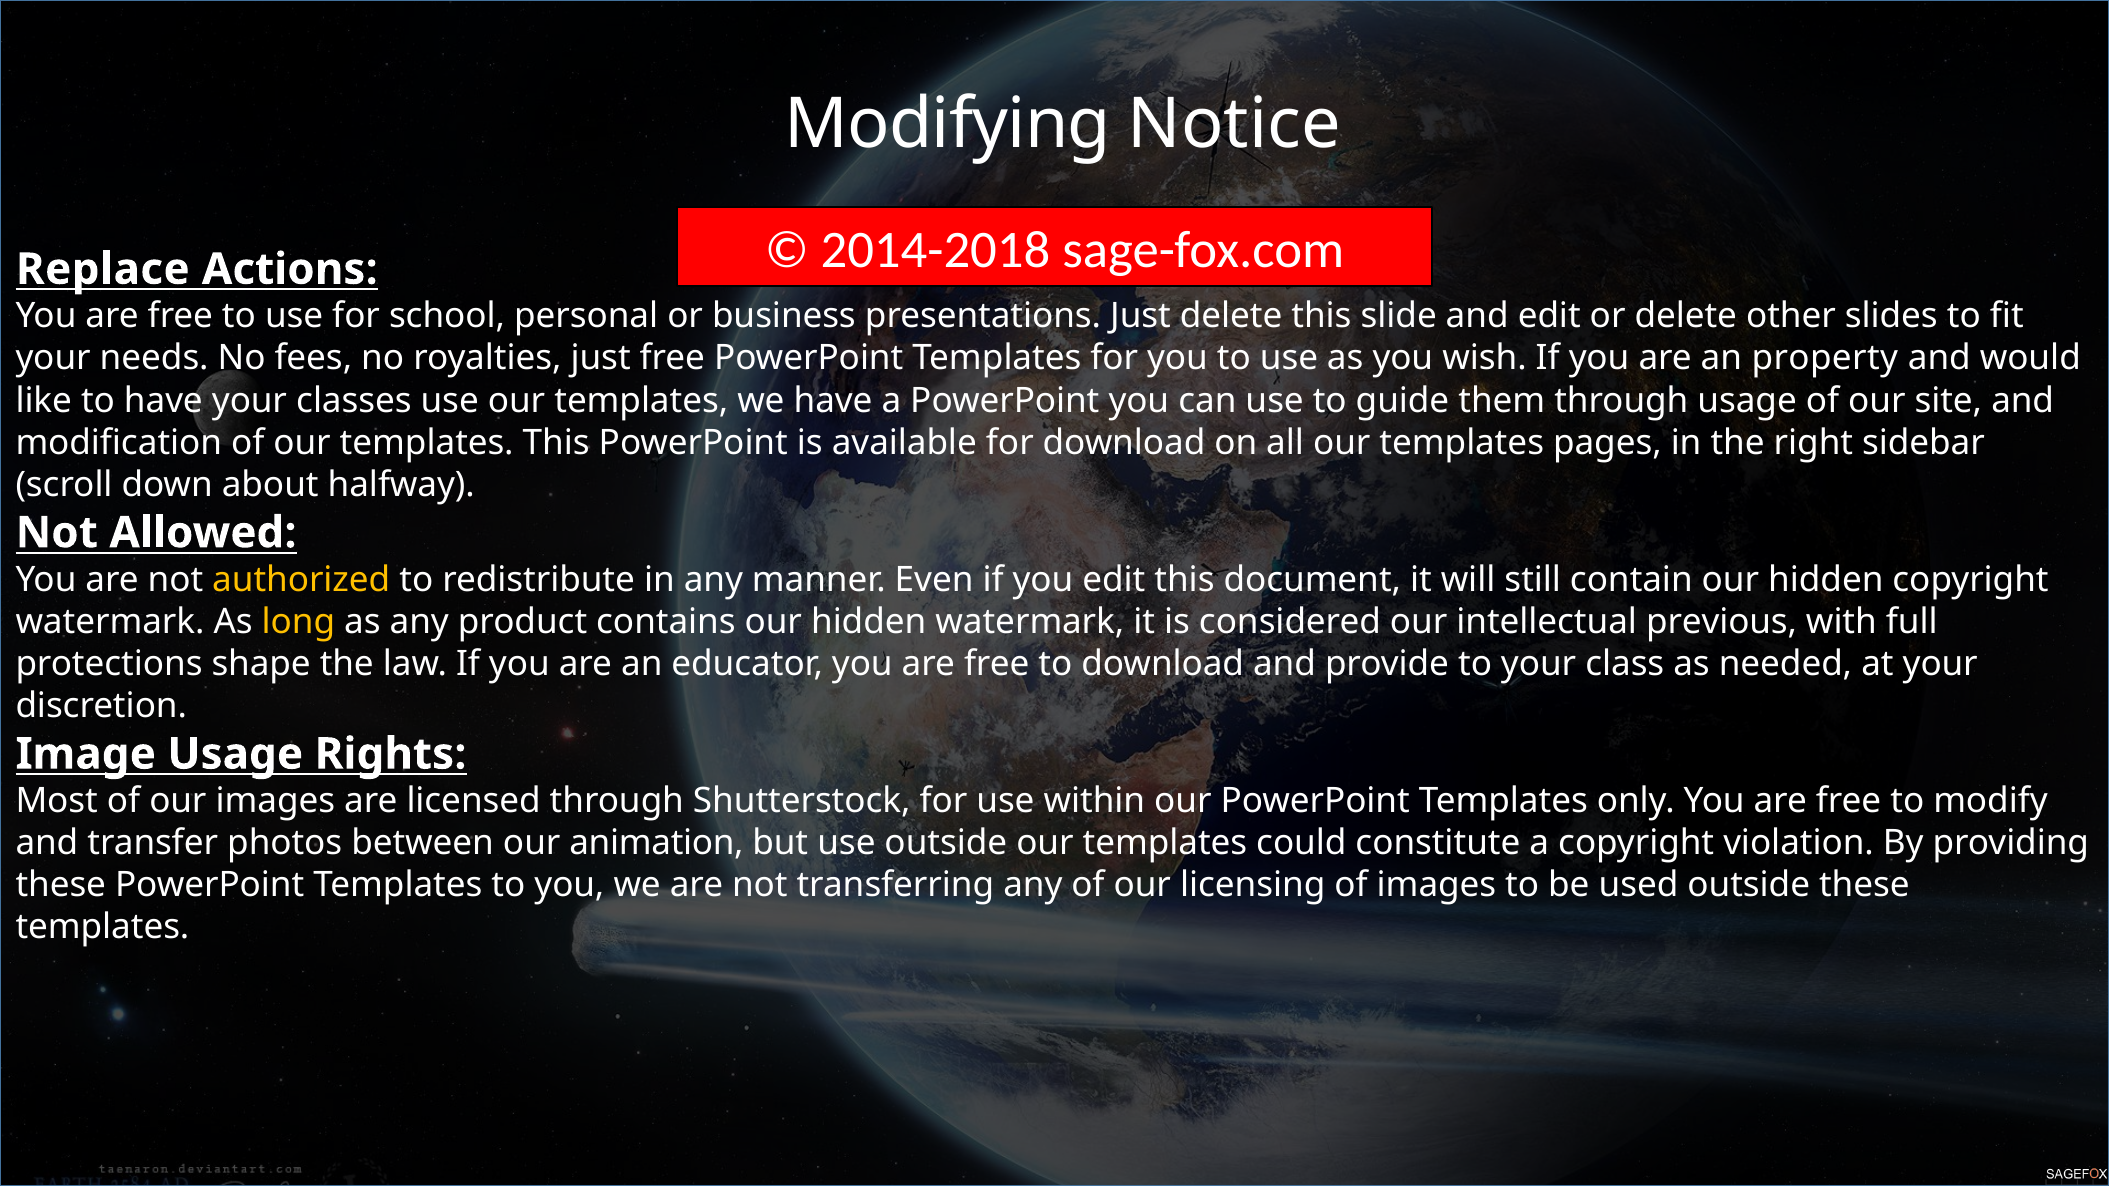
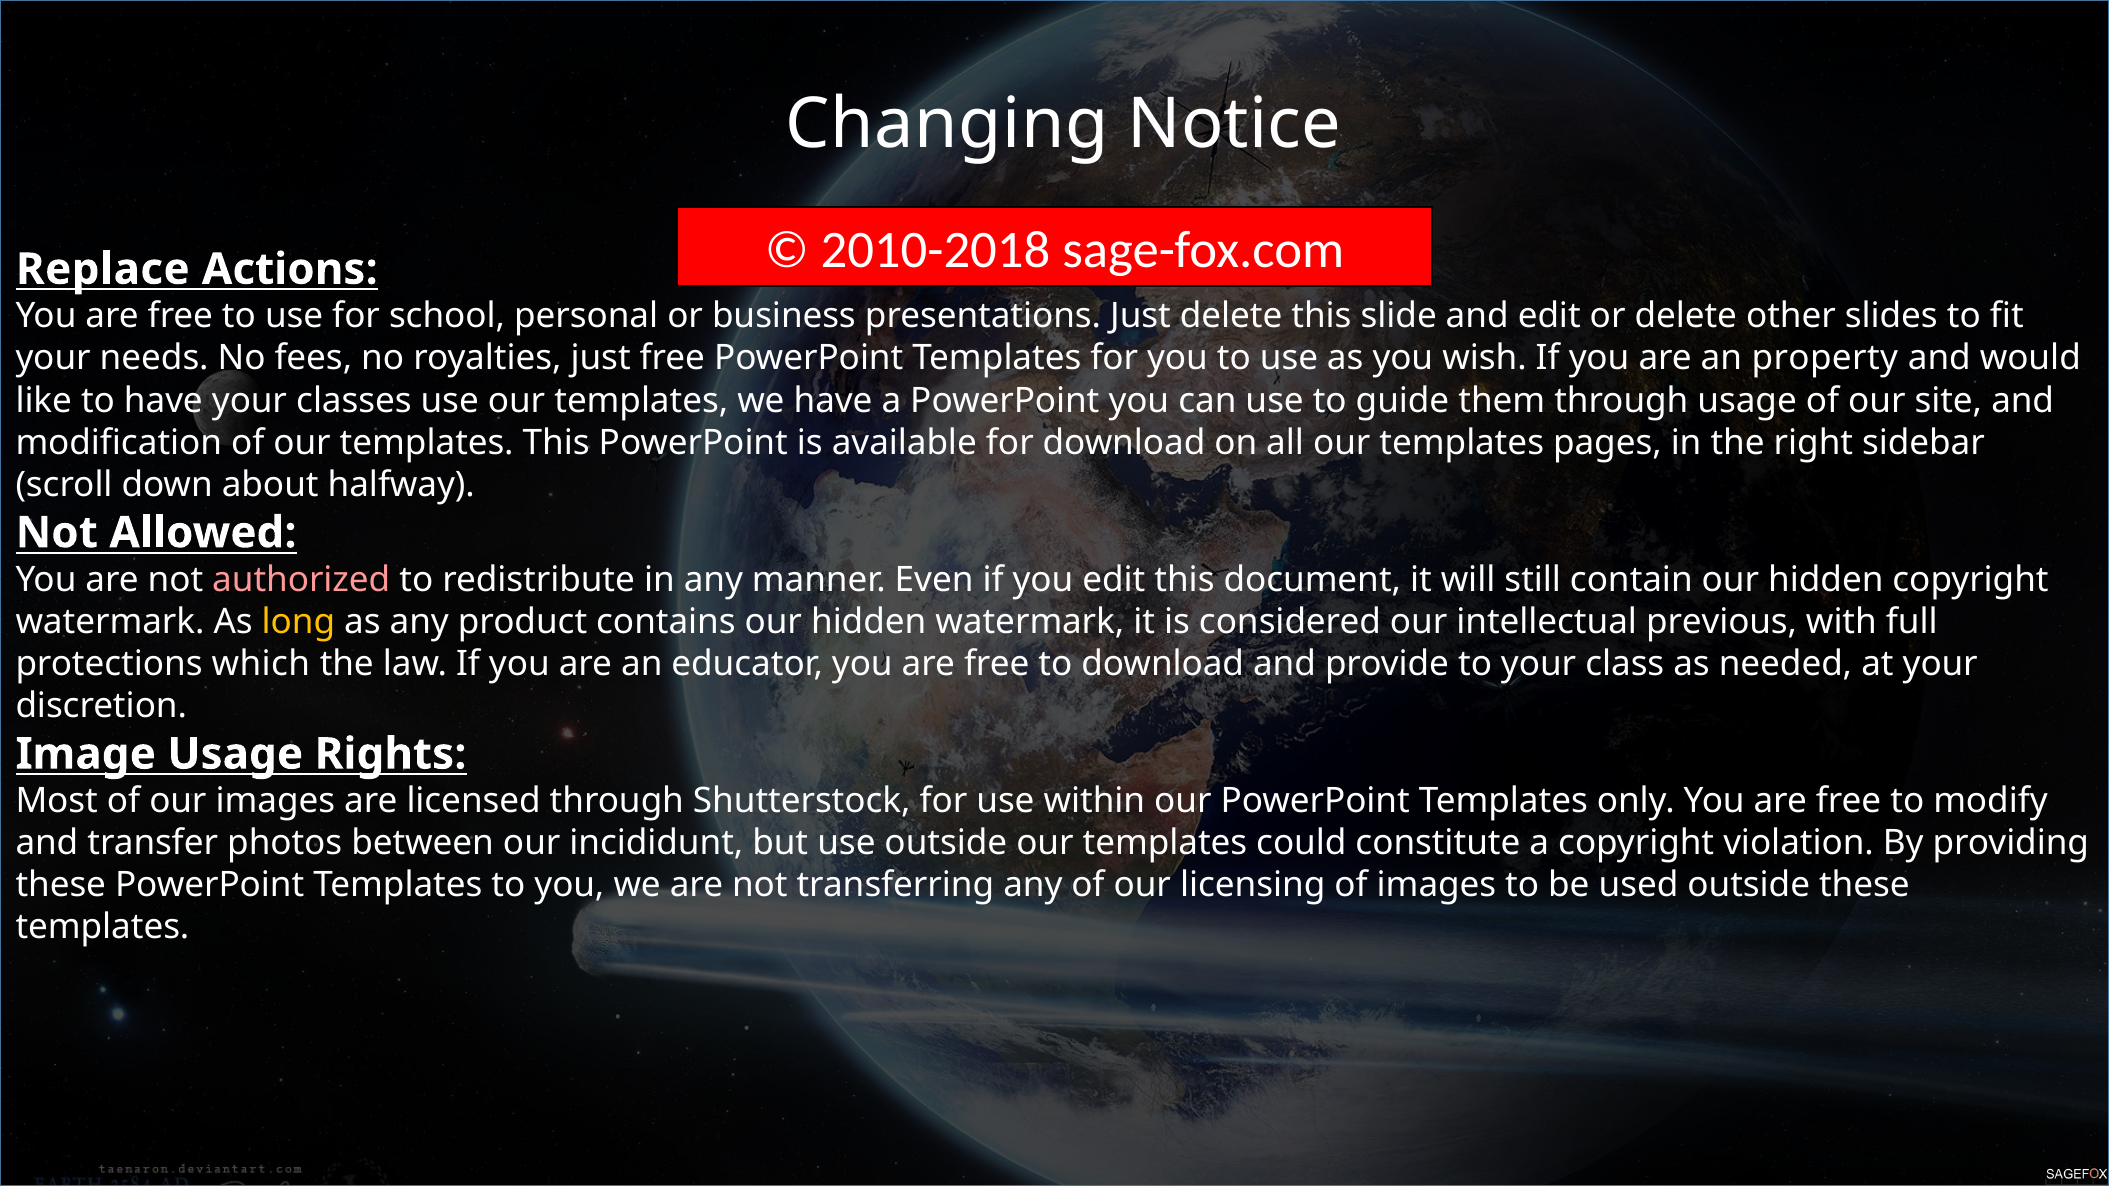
Modifying: Modifying -> Changing
2014-2018: 2014-2018 -> 2010-2018
authorized colour: yellow -> pink
shape: shape -> which
animation: animation -> incididunt
